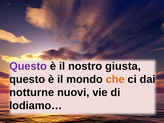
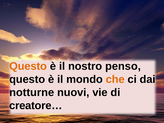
Questo at (28, 66) colour: purple -> orange
giusta: giusta -> penso
lodiamo…: lodiamo… -> creatore…
